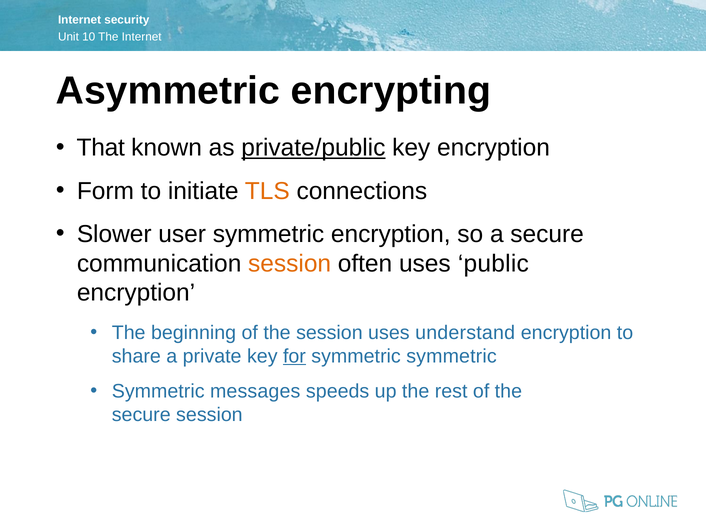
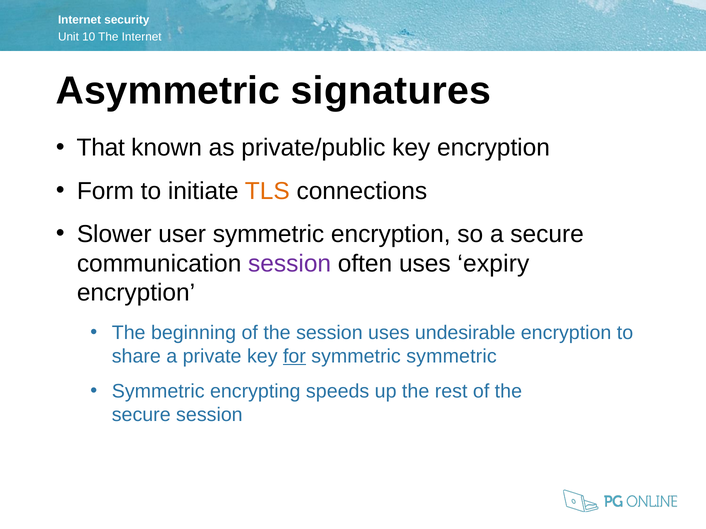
encrypting: encrypting -> signatures
private/public underline: present -> none
session at (290, 264) colour: orange -> purple
public: public -> expiry
understand: understand -> undesirable
messages: messages -> encrypting
